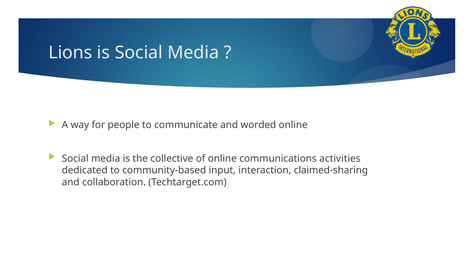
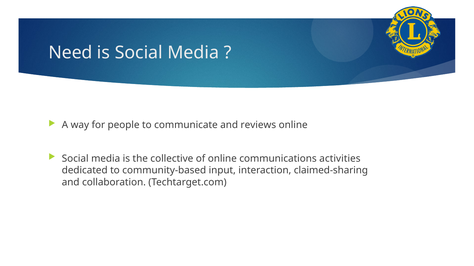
Lions: Lions -> Need
worded: worded -> reviews
